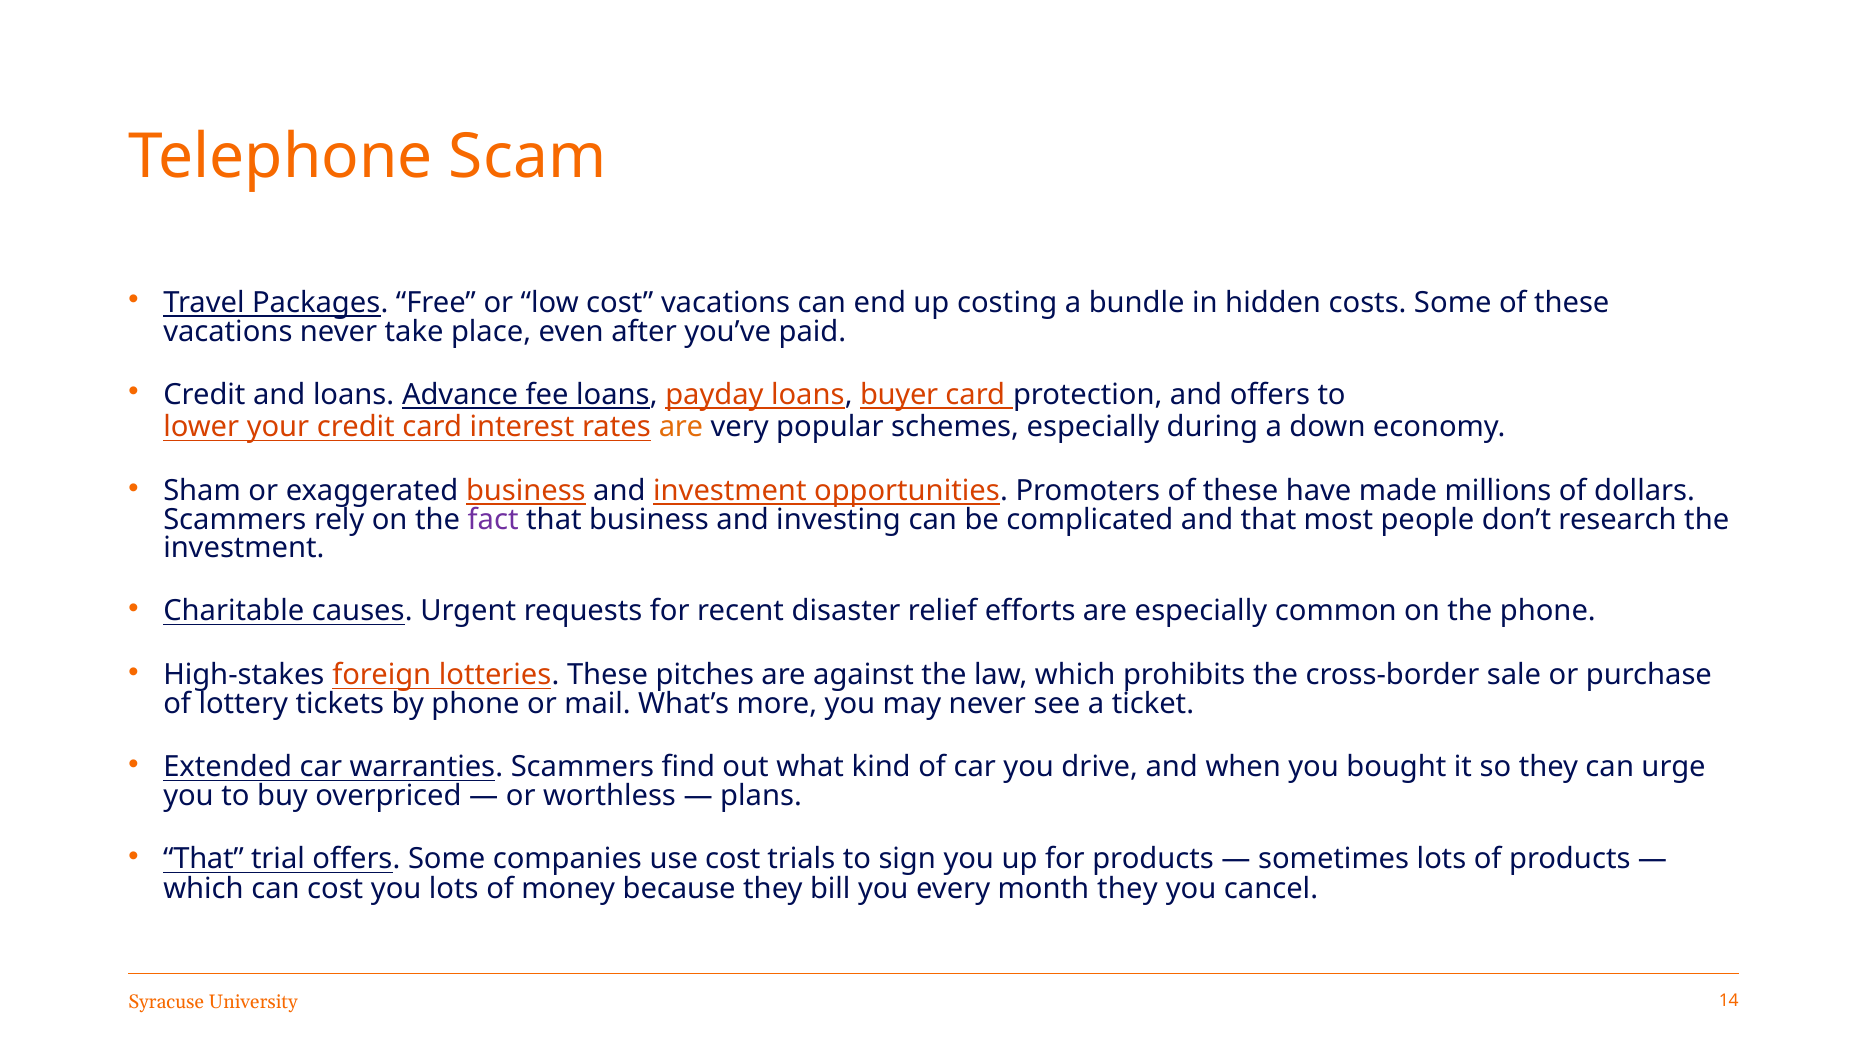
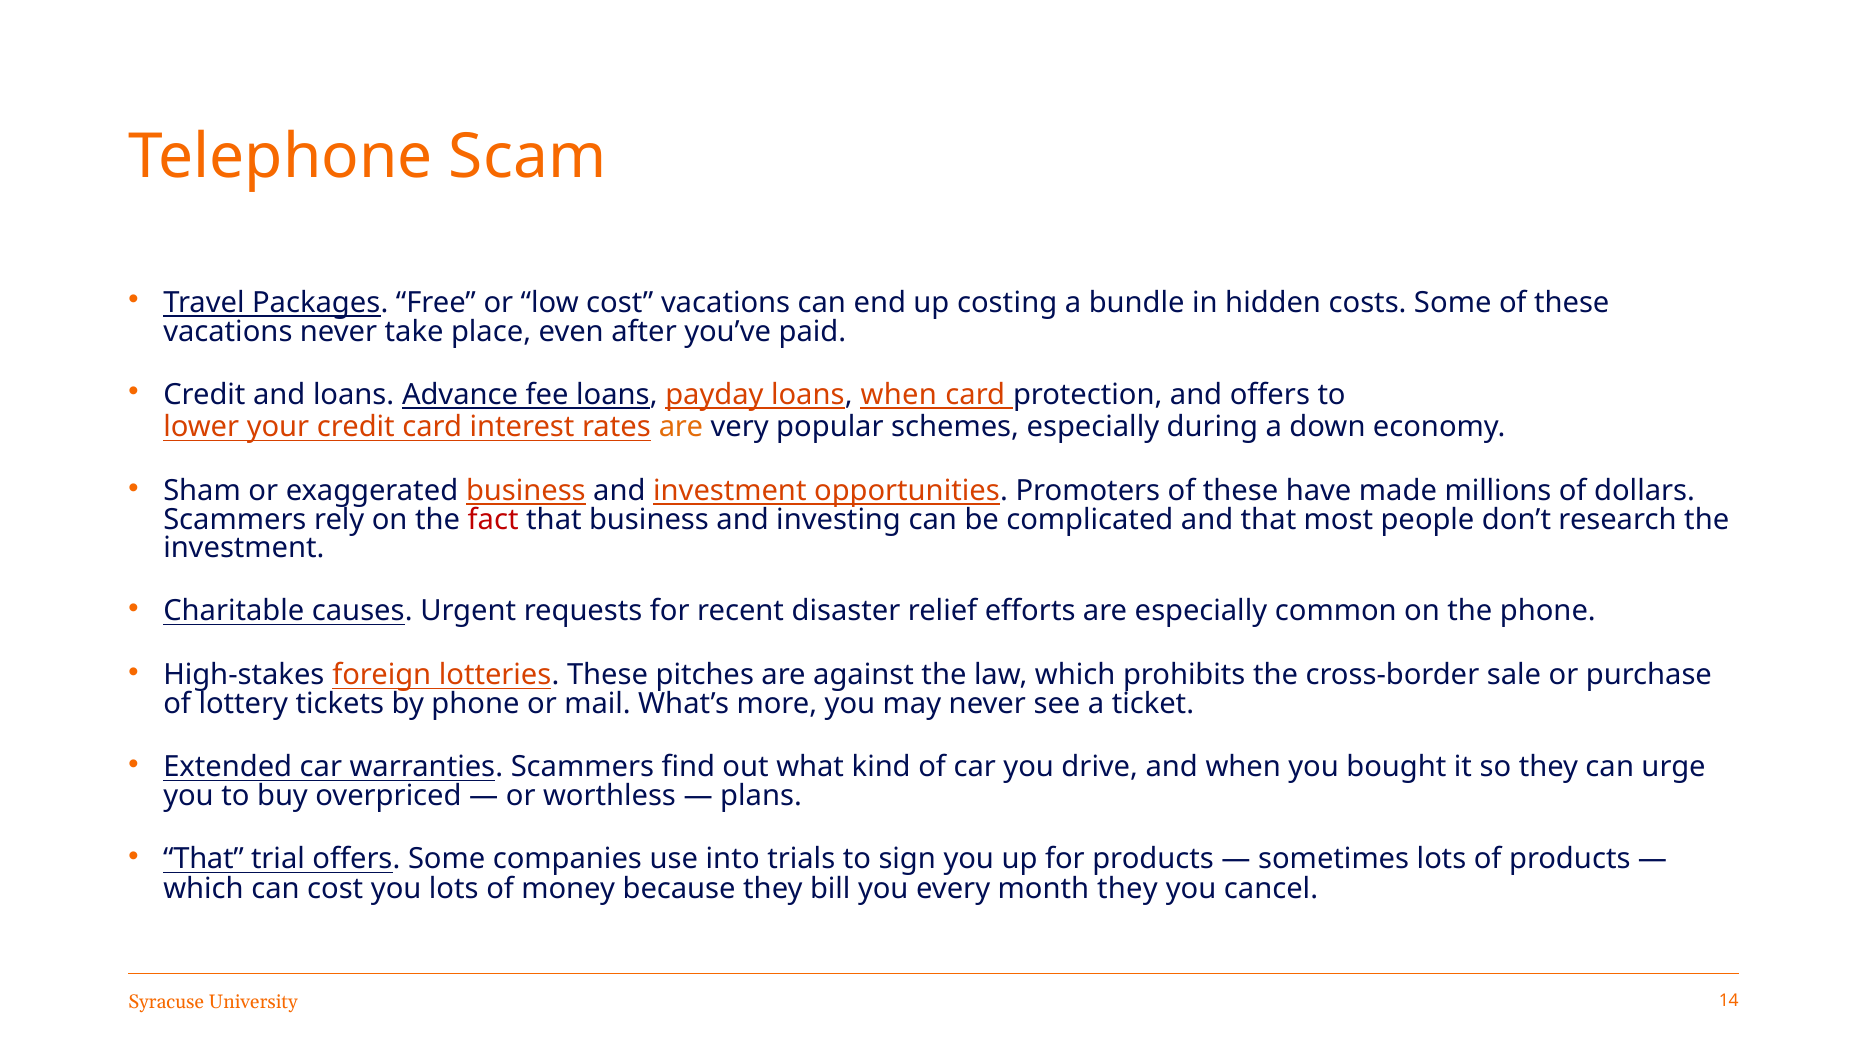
loans buyer: buyer -> when
fact colour: purple -> red
use cost: cost -> into
